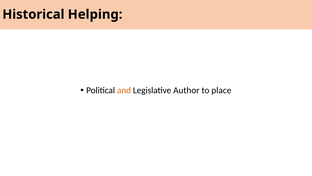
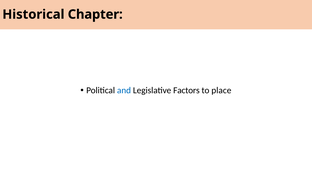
Helping: Helping -> Chapter
and colour: orange -> blue
Author: Author -> Factors
